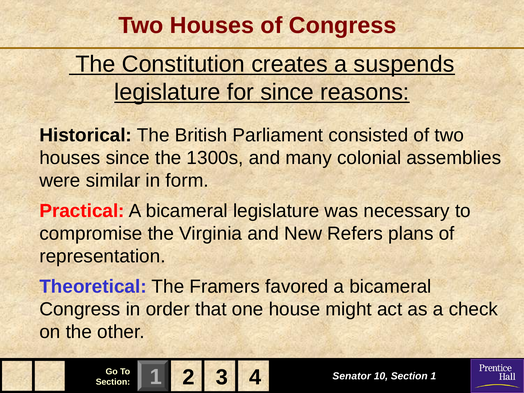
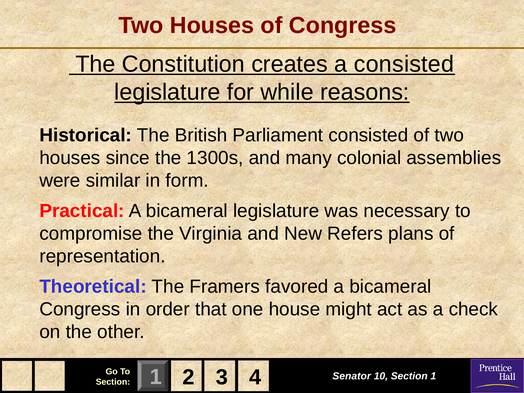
a suspends: suspends -> consisted
for since: since -> while
